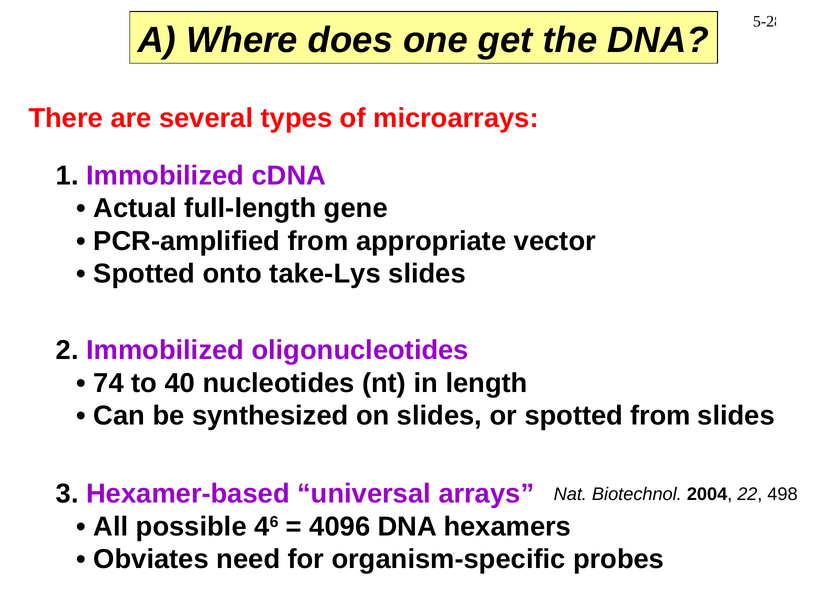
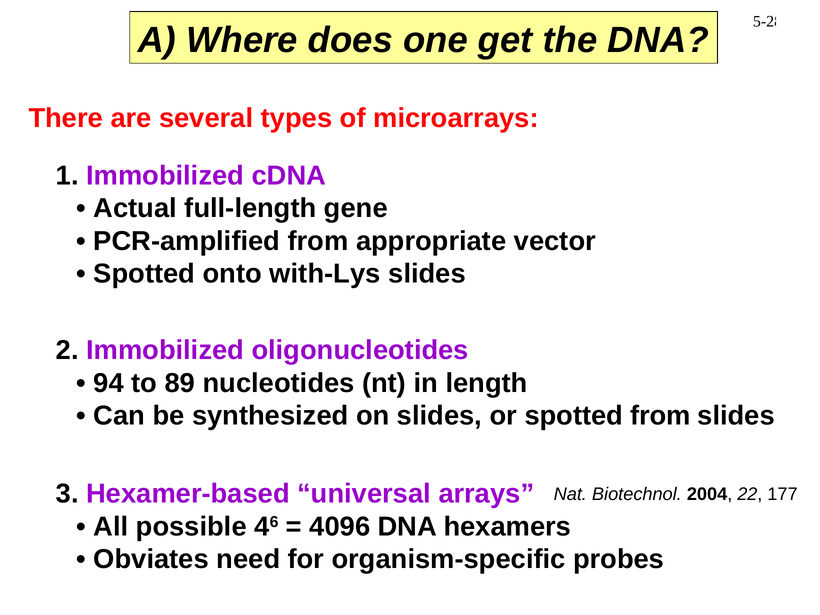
take-Lys: take-Lys -> with-Lys
74: 74 -> 94
40: 40 -> 89
498: 498 -> 177
